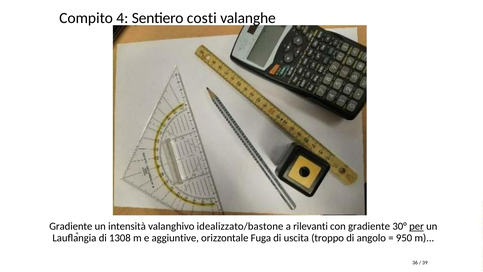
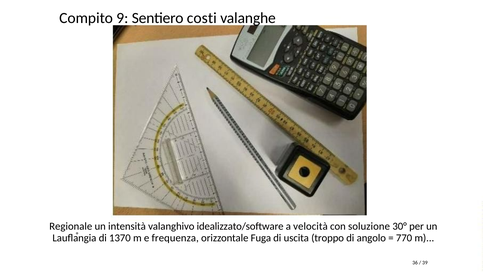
4: 4 -> 9
Gradiente at (71, 226): Gradiente -> Regionale
idealizzato/bastone: idealizzato/bastone -> idealizzato/software
rilevanti: rilevanti -> velocità
con gradiente: gradiente -> soluzione
per underline: present -> none
1308: 1308 -> 1370
aggiuntive: aggiuntive -> frequenza
950: 950 -> 770
